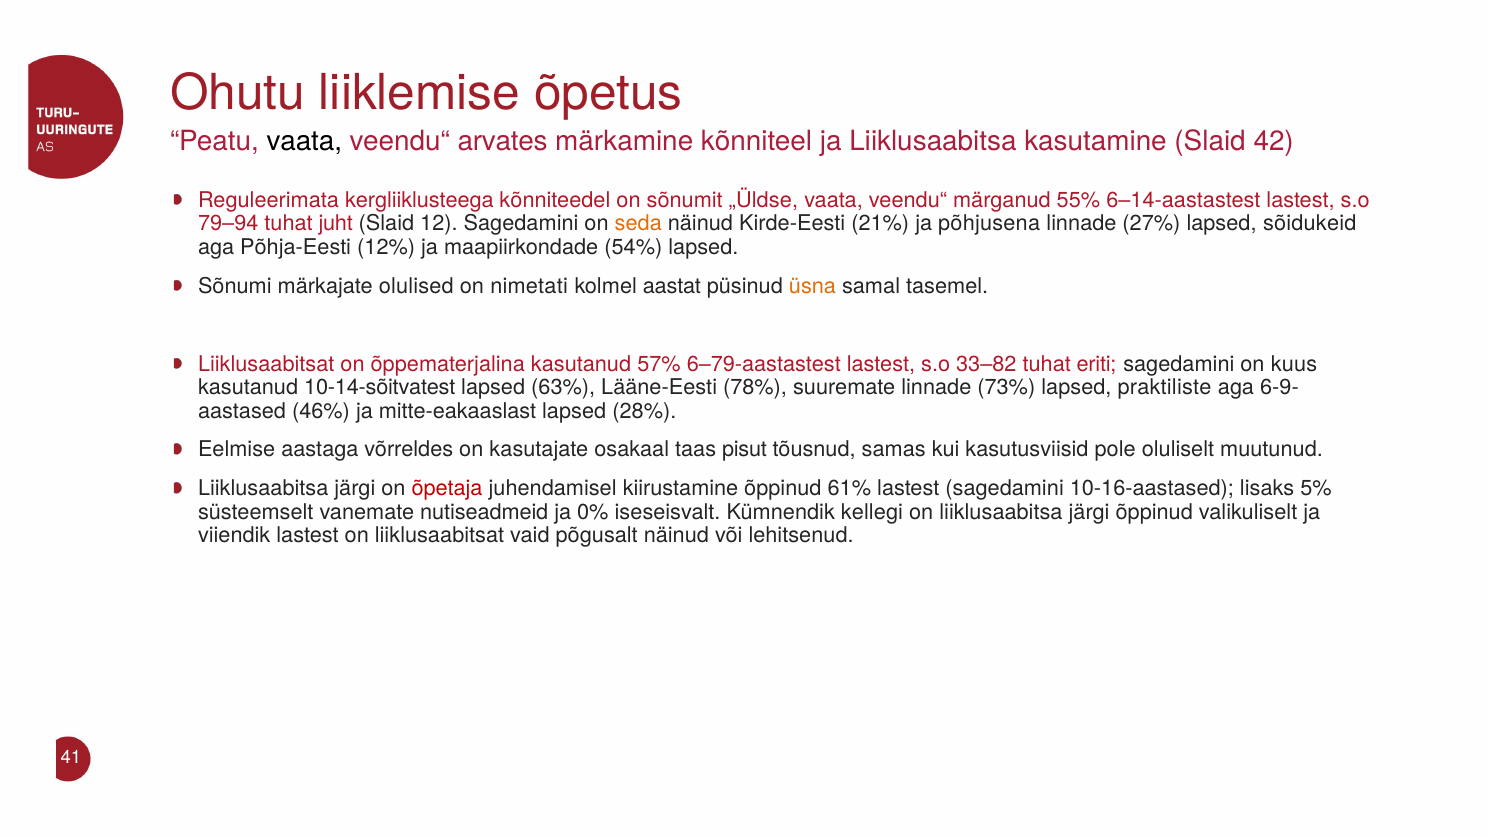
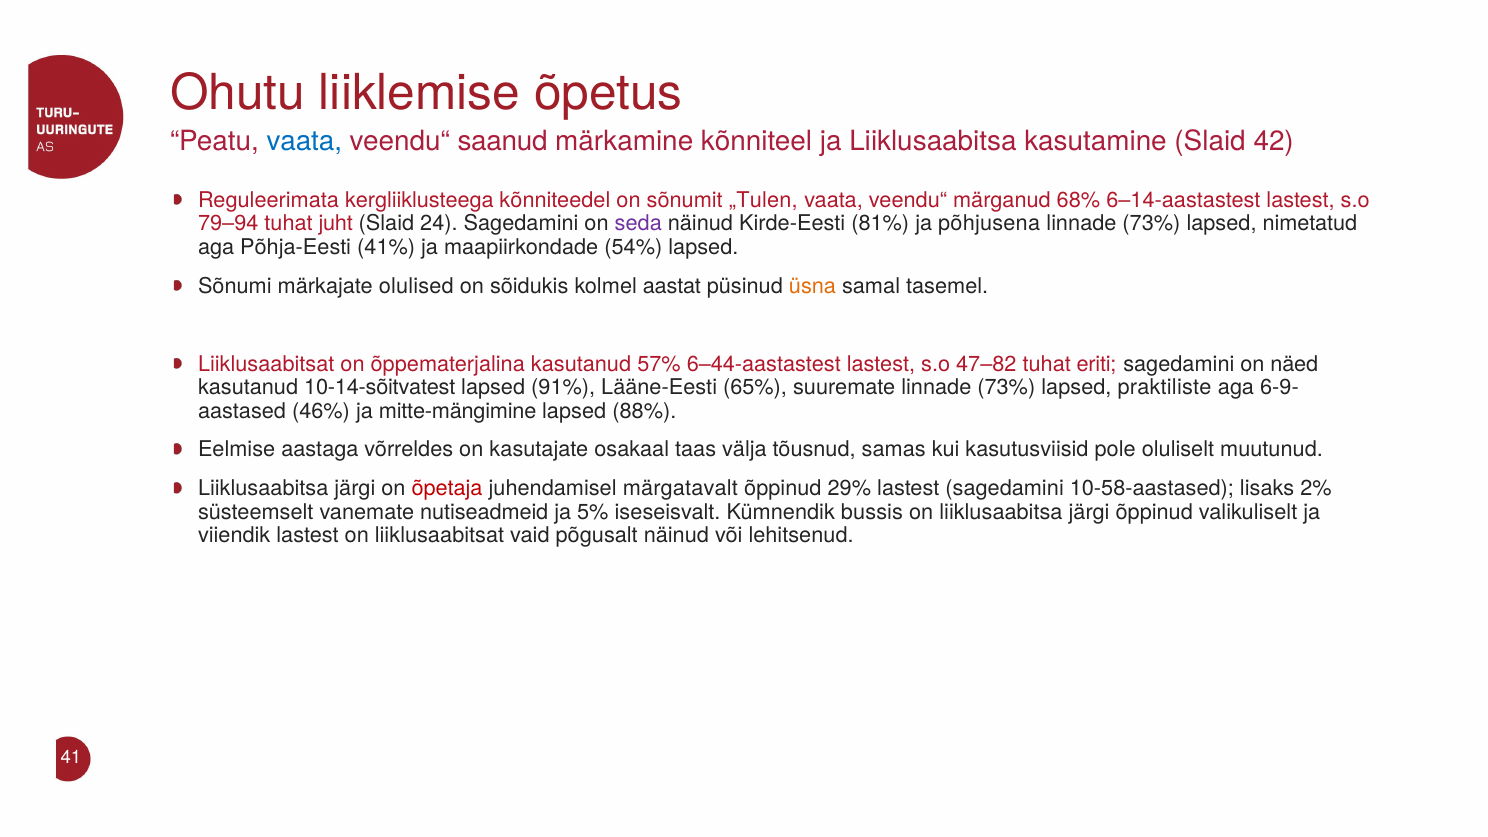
vaata at (304, 142) colour: black -> blue
arvates: arvates -> saanud
„Üldse: „Üldse -> „Tulen
55%: 55% -> 68%
12: 12 -> 24
seda colour: orange -> purple
21%: 21% -> 81%
27% at (1151, 224): 27% -> 73%
sõidukeid: sõidukeid -> nimetatud
12%: 12% -> 41%
nimetati: nimetati -> sõidukis
6–79-aastastest: 6–79-aastastest -> 6–44-aastastest
33–82: 33–82 -> 47–82
kuus: kuus -> näed
63%: 63% -> 91%
78%: 78% -> 65%
mitte-eakaaslast: mitte-eakaaslast -> mitte-mängimine
28%: 28% -> 88%
pisut: pisut -> välja
kiirustamine: kiirustamine -> märgatavalt
61%: 61% -> 29%
10-16-aastased: 10-16-aastased -> 10-58-aastased
5%: 5% -> 2%
0%: 0% -> 5%
kellegi: kellegi -> bussis
